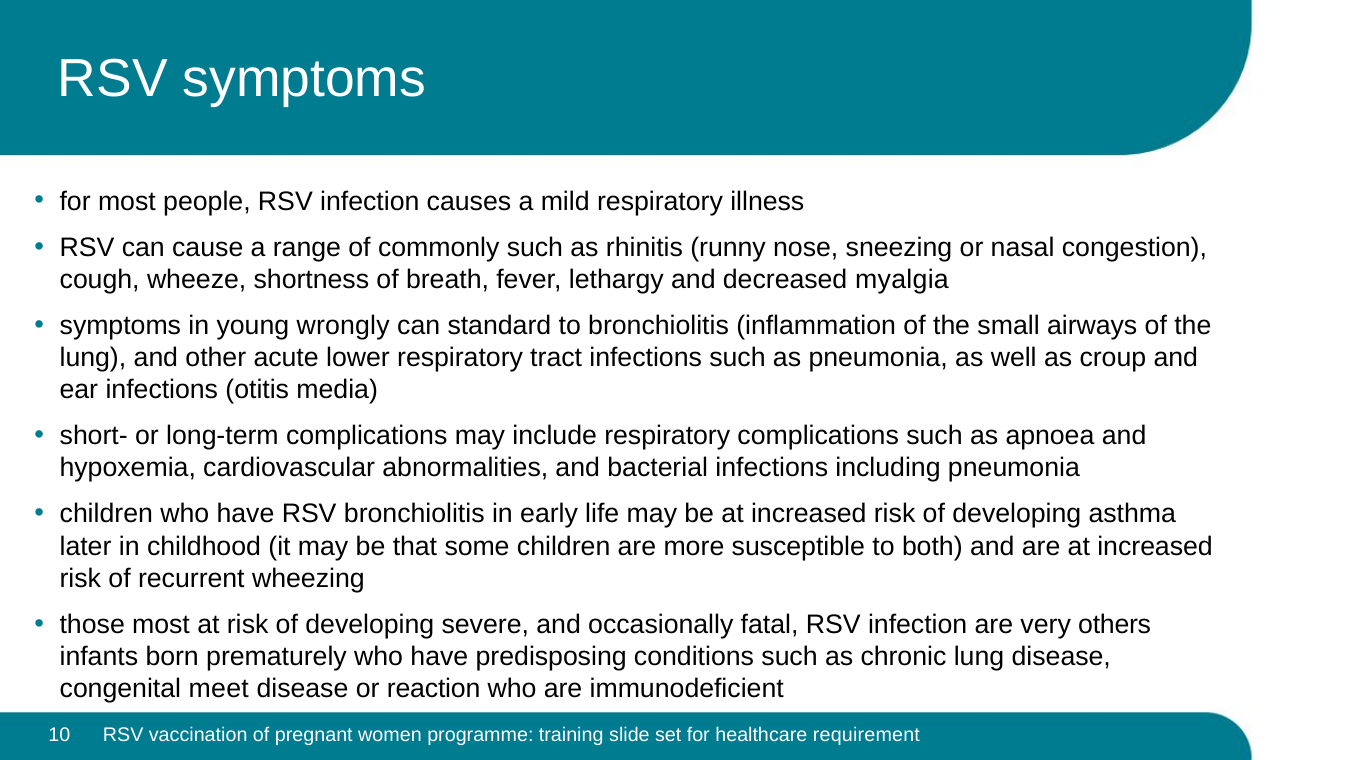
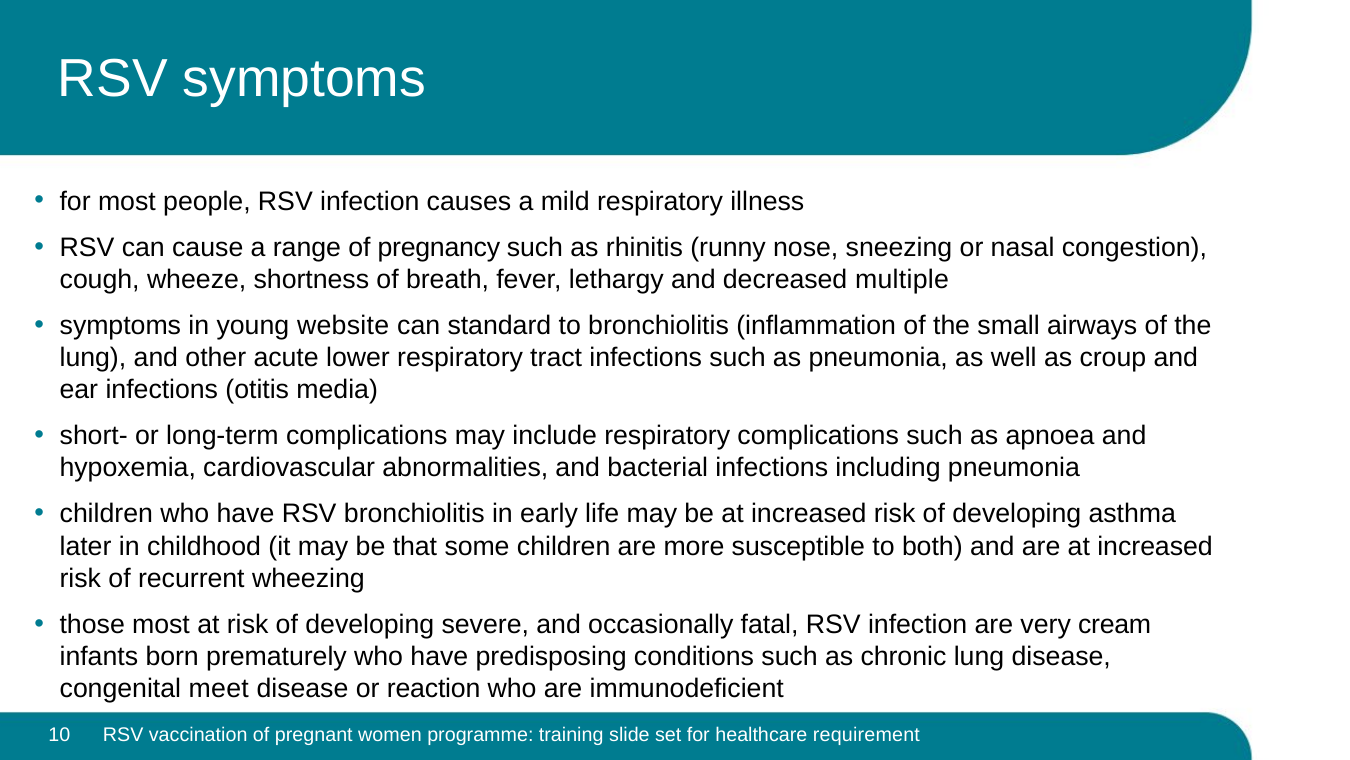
commonly: commonly -> pregnancy
myalgia: myalgia -> multiple
wrongly: wrongly -> website
others: others -> cream
